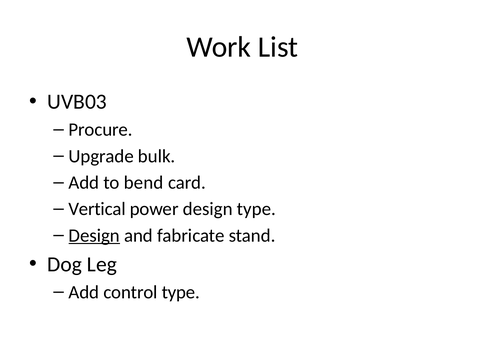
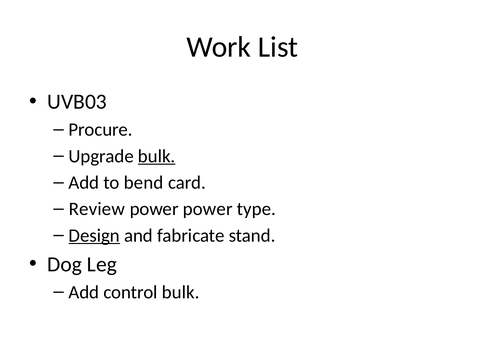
bulk at (157, 156) underline: none -> present
Vertical: Vertical -> Review
power design: design -> power
control type: type -> bulk
